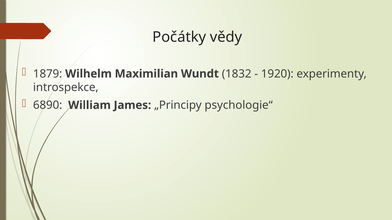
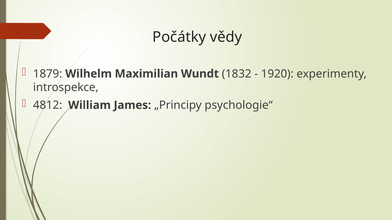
6890: 6890 -> 4812
